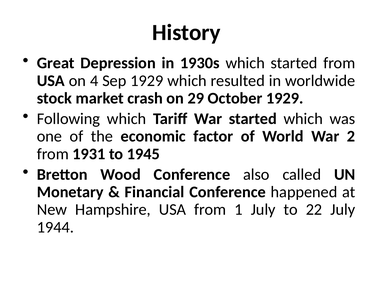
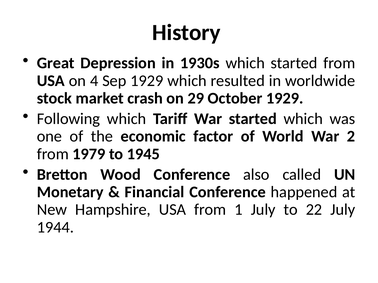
1931: 1931 -> 1979
